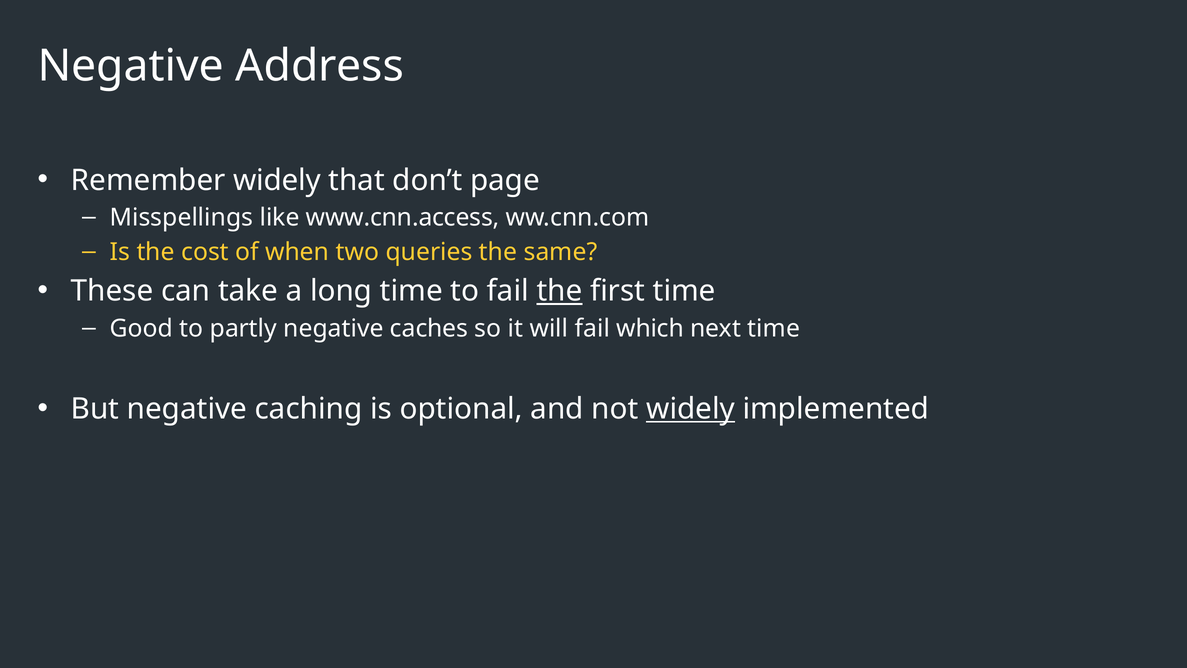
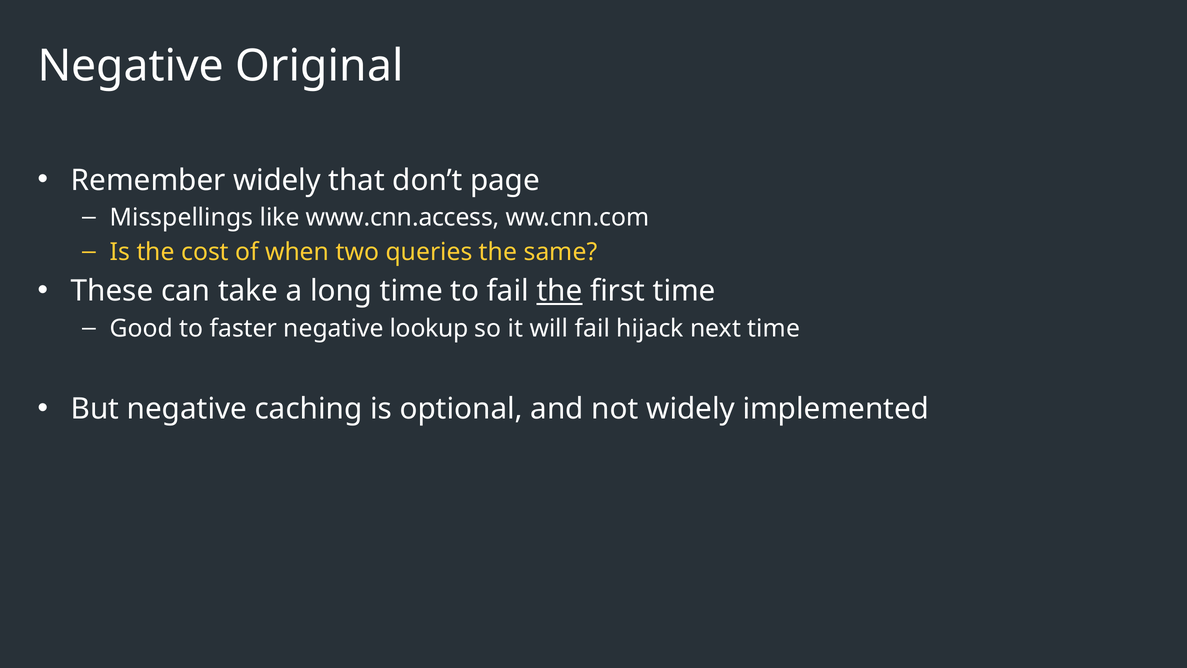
Address: Address -> Original
partly: partly -> faster
caches: caches -> lookup
which: which -> hijack
widely at (691, 409) underline: present -> none
